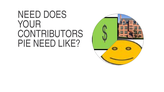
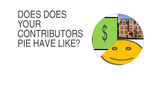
NEED at (29, 15): NEED -> DOES
PIE NEED: NEED -> HAVE
